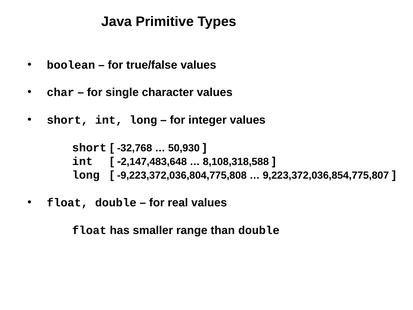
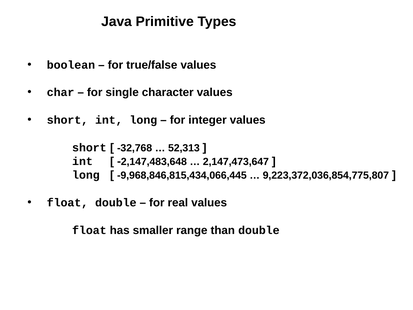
50,930: 50,930 -> 52,313
8,108,318,588: 8,108,318,588 -> 2,147,473,647
-9,223,372,036,804,775,808: -9,223,372,036,804,775,808 -> -9,968,846,815,434,066,445
